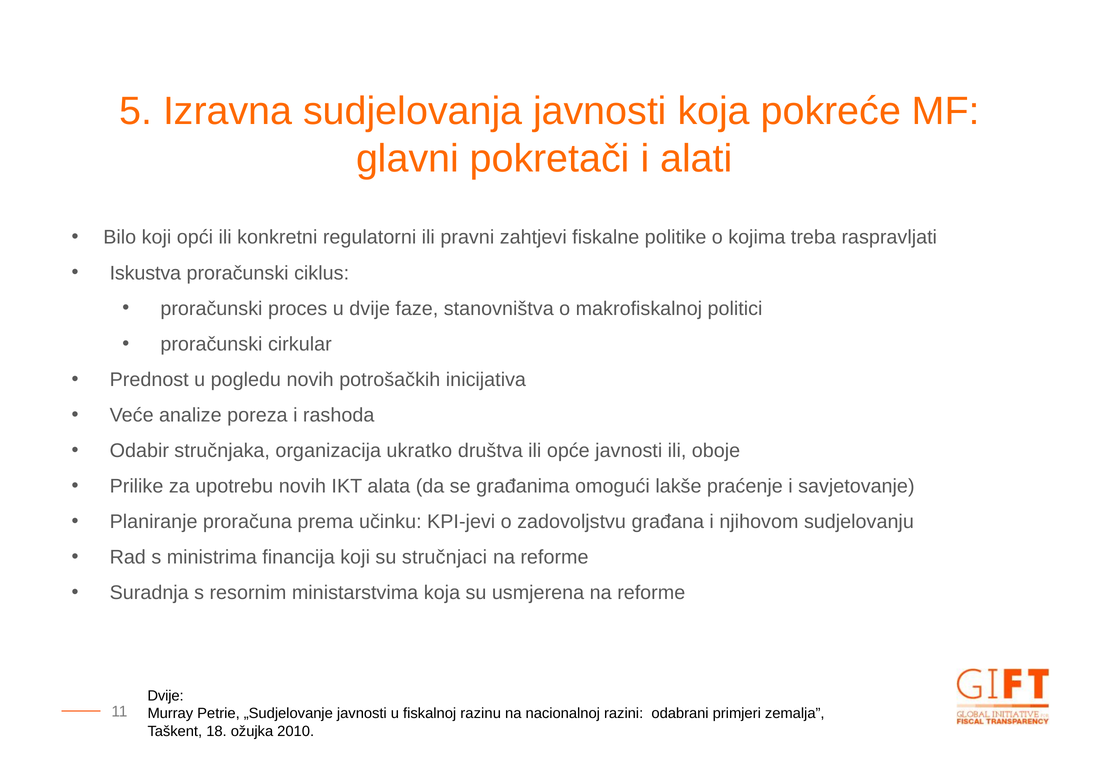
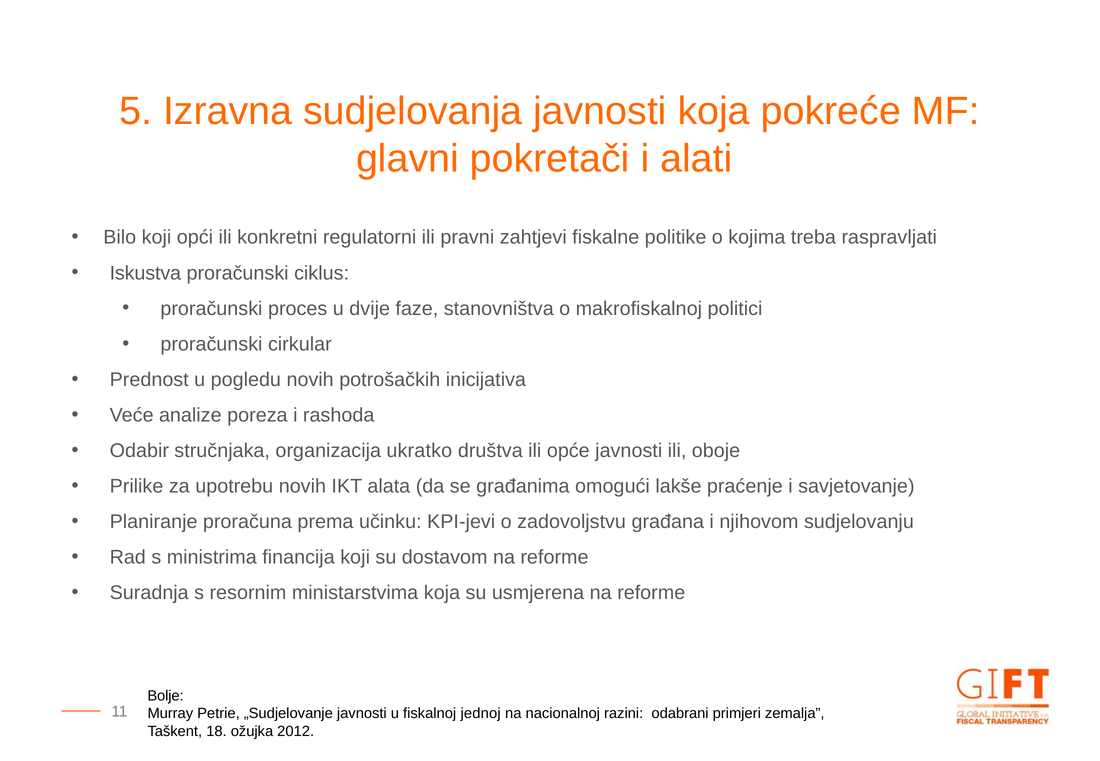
stručnjaci: stručnjaci -> dostavom
Dvije at (166, 696): Dvije -> Bolje
razinu: razinu -> jednoj
2010: 2010 -> 2012
